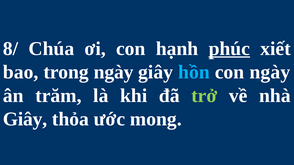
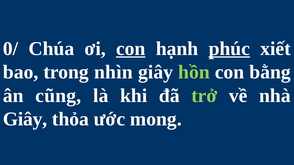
8/: 8/ -> 0/
con at (131, 49) underline: none -> present
trong ngày: ngày -> nhìn
hồn colour: light blue -> light green
con ngày: ngày -> bằng
trăm: trăm -> cũng
